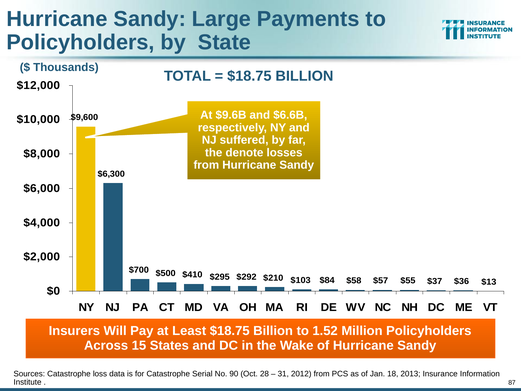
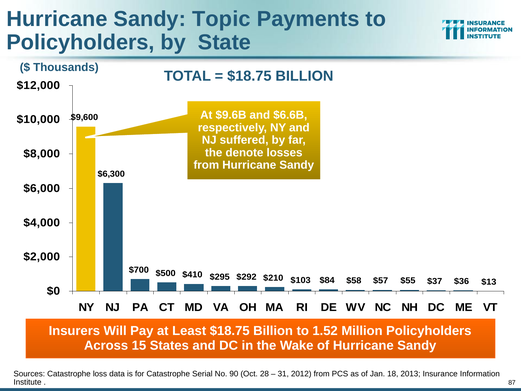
Large: Large -> Topic
